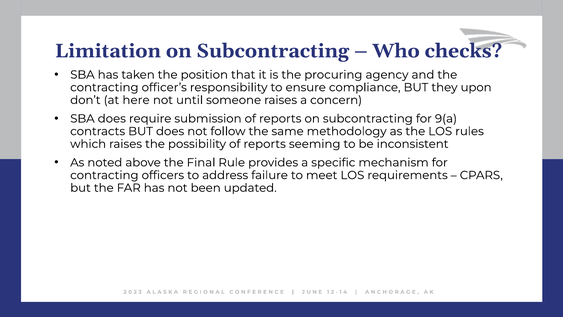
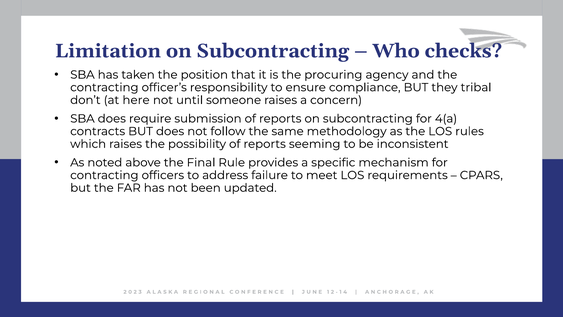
upon: upon -> tribal
9(a: 9(a -> 4(a
